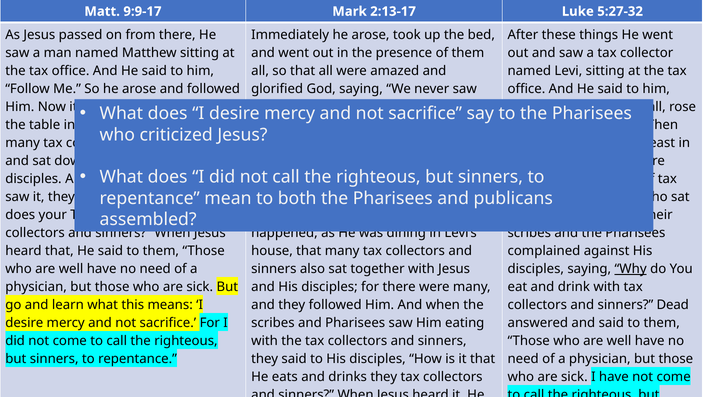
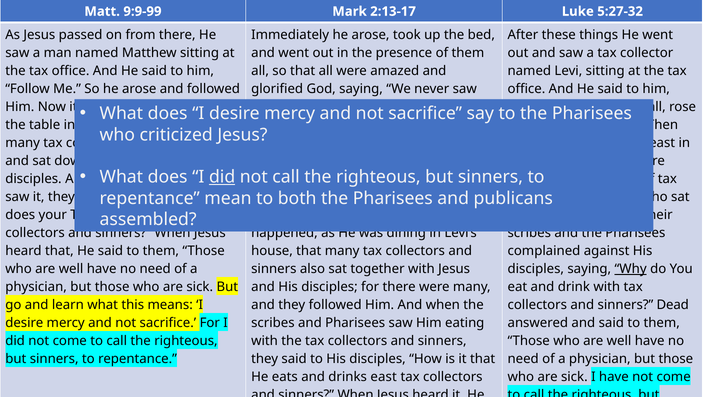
9:9-17: 9:9-17 -> 9:9-99
did at (222, 177) underline: none -> present
drinks they: they -> east
